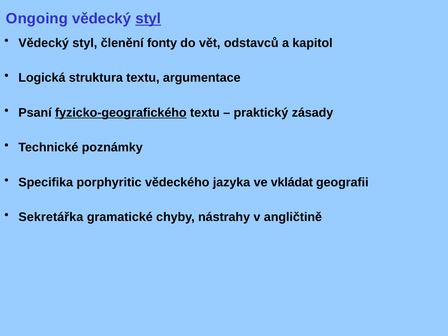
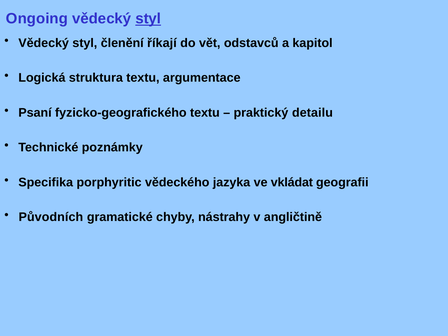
fonty: fonty -> říkají
fyzicko-geografického underline: present -> none
zásady: zásady -> detailu
Sekretářka: Sekretářka -> Původních
